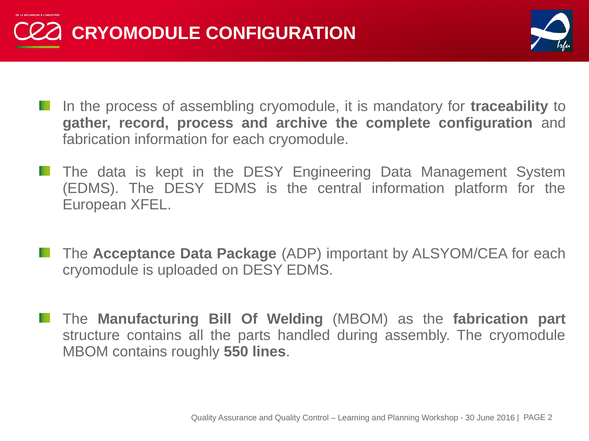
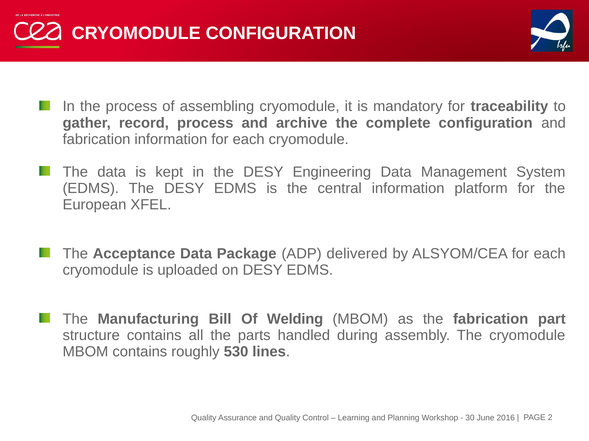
important: important -> delivered
550: 550 -> 530
